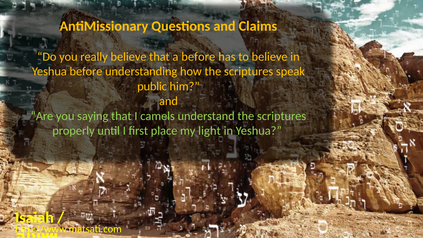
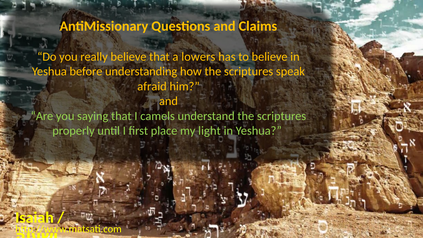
a before: before -> lowers
public: public -> afraid
